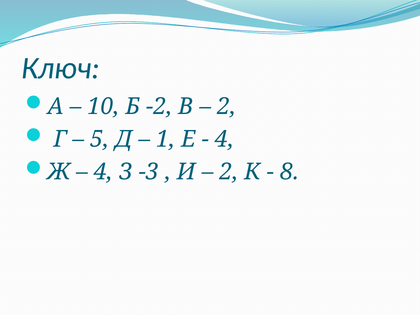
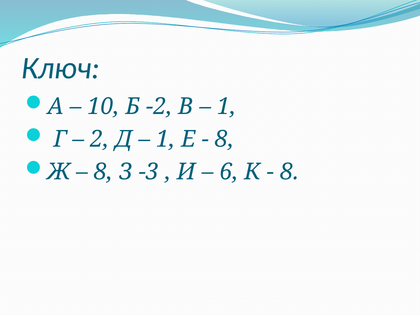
2 at (227, 107): 2 -> 1
5: 5 -> 2
4 at (224, 139): 4 -> 8
4 at (103, 172): 4 -> 8
2 at (229, 172): 2 -> 6
